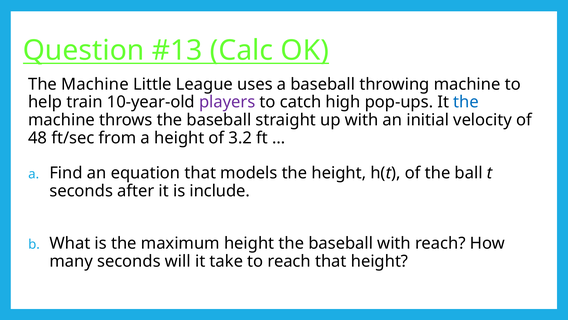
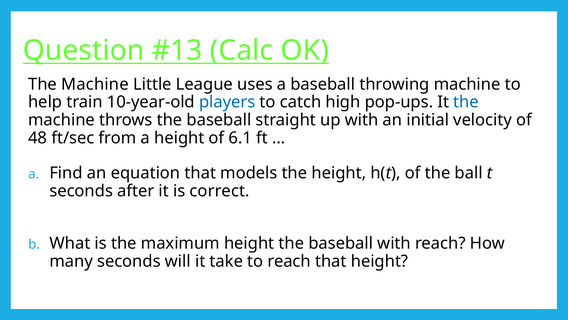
players colour: purple -> blue
3.2: 3.2 -> 6.1
include: include -> correct
